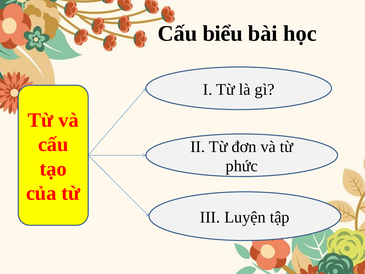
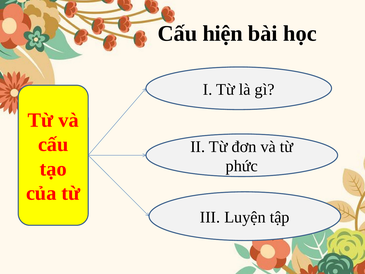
biểu: biểu -> hiện
